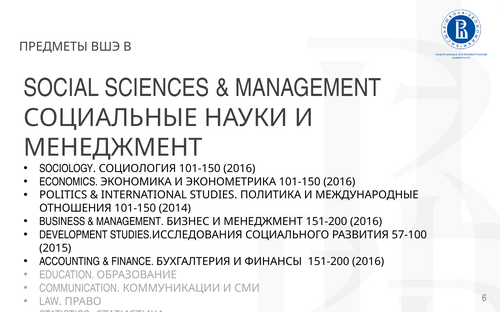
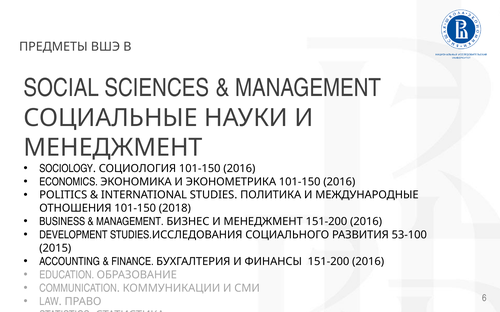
2014: 2014 -> 2018
57-100: 57-100 -> 53-100
